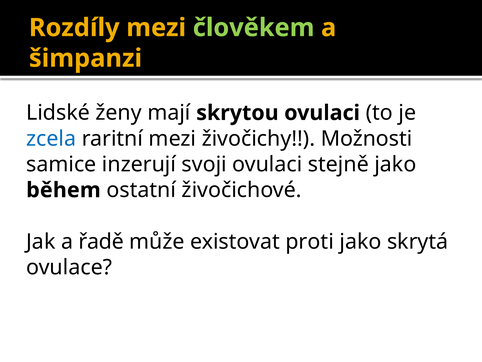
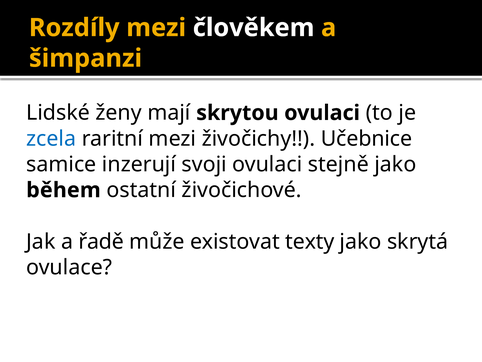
člověkem colour: light green -> white
Možnosti: Možnosti -> Učebnice
proti: proti -> texty
